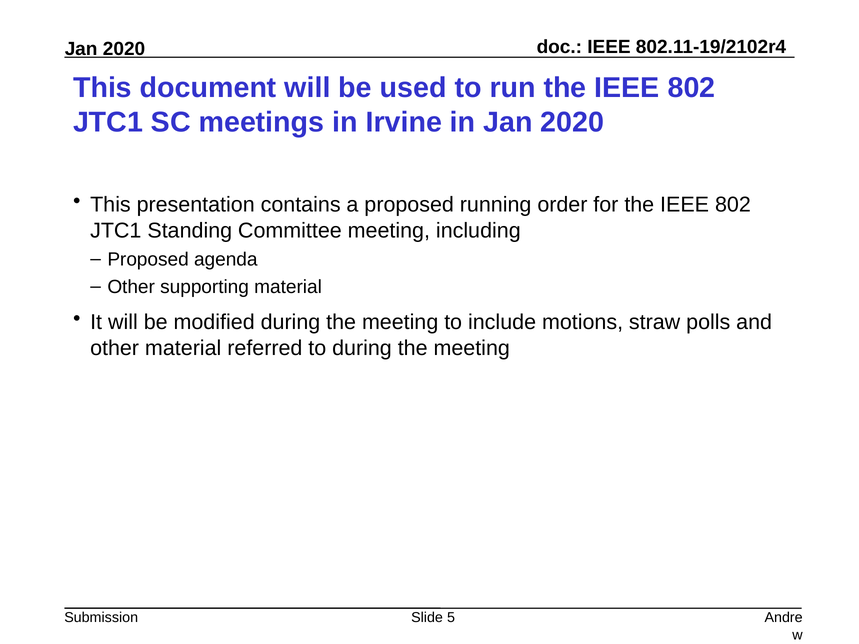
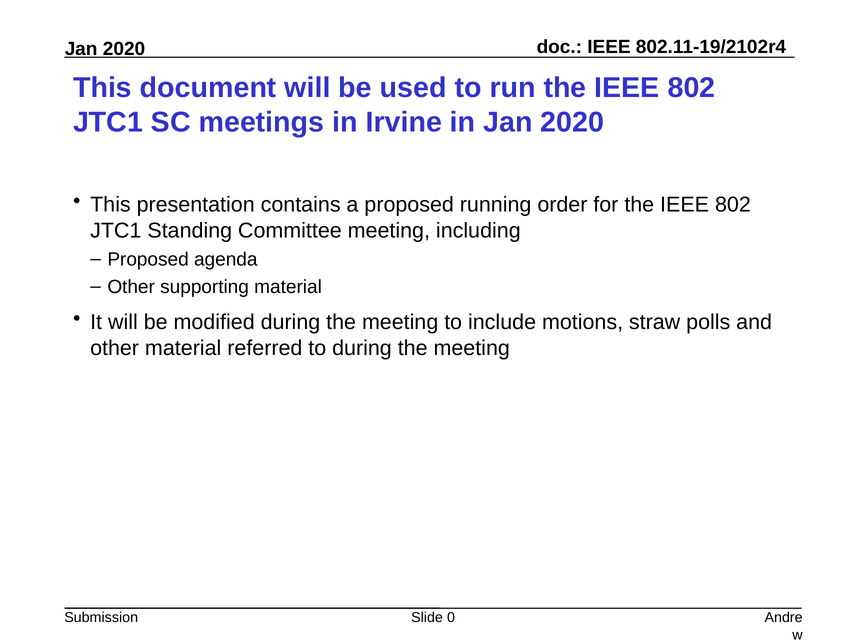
5: 5 -> 0
